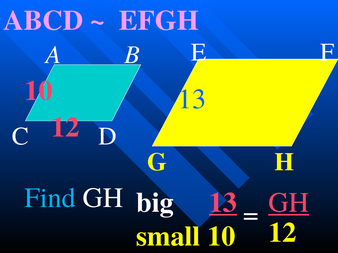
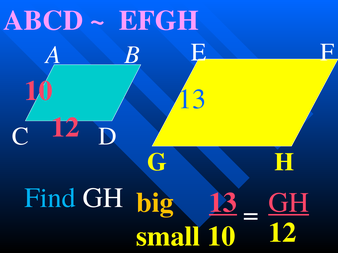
big colour: white -> yellow
